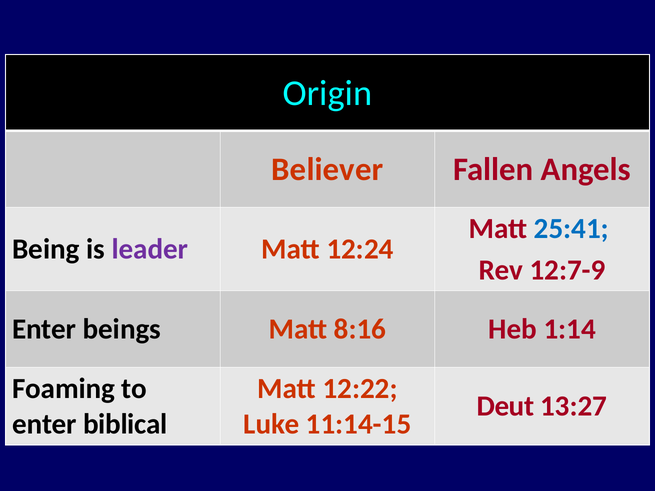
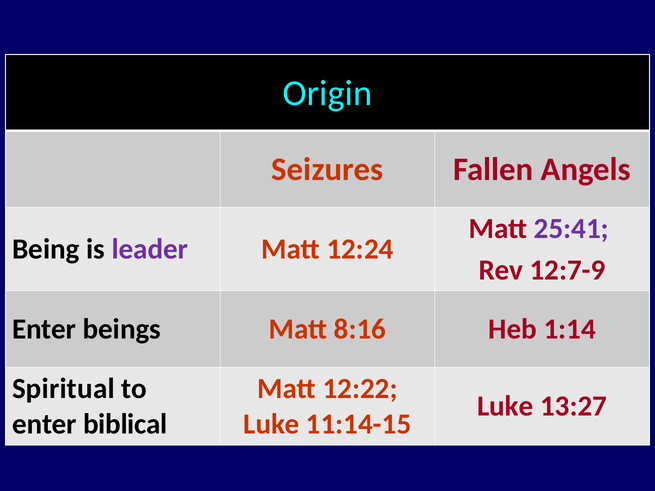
Believer: Believer -> Seizures
25:41 colour: blue -> purple
Foaming: Foaming -> Spiritual
Deut at (505, 407): Deut -> Luke
